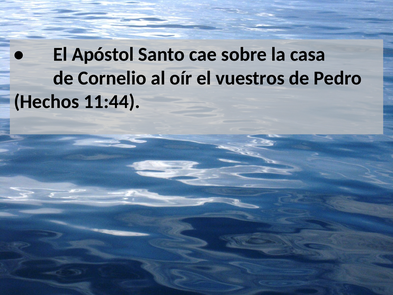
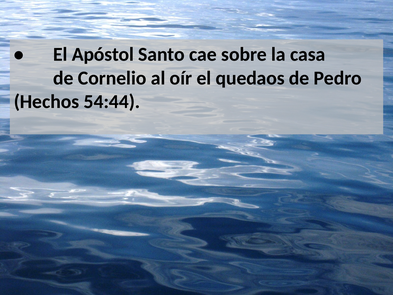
vuestros: vuestros -> quedaos
11:44: 11:44 -> 54:44
